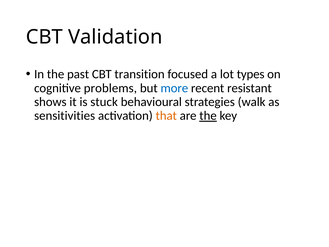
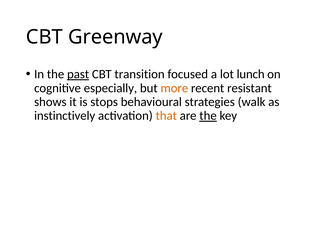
Validation: Validation -> Greenway
past underline: none -> present
types: types -> lunch
problems: problems -> especially
more colour: blue -> orange
stuck: stuck -> stops
sensitivities: sensitivities -> instinctively
